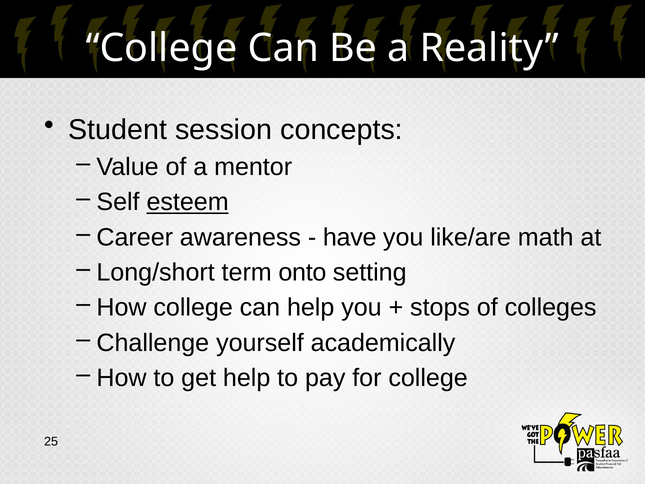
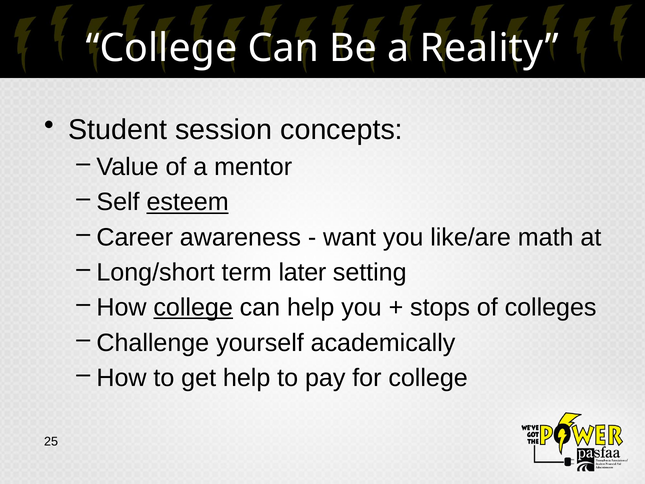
have: have -> want
onto: onto -> later
college at (193, 308) underline: none -> present
